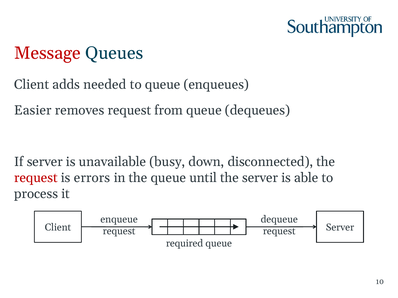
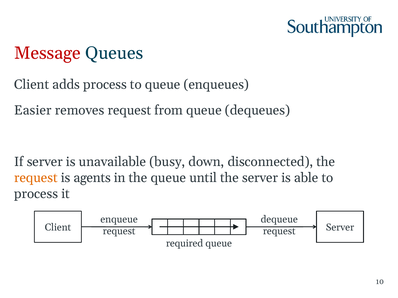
adds needed: needed -> process
request at (36, 178) colour: red -> orange
errors: errors -> agents
